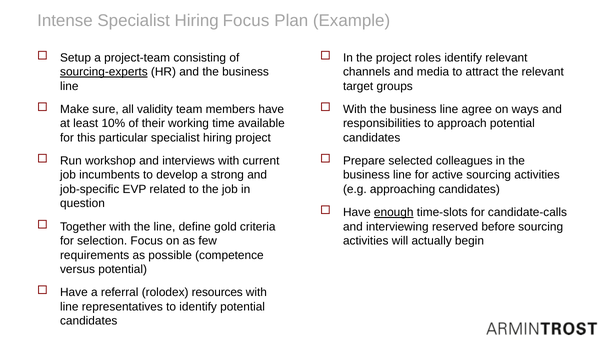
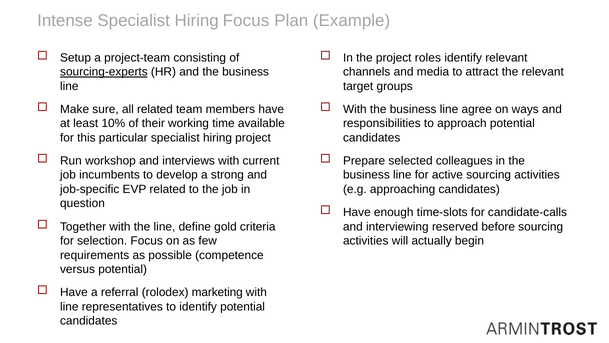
all validity: validity -> related
enough underline: present -> none
resources: resources -> marketing
